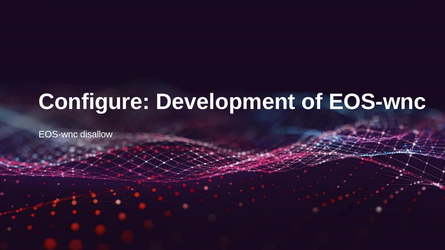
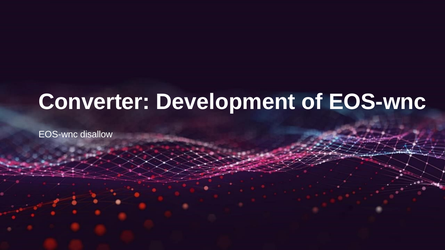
Configure: Configure -> Converter
